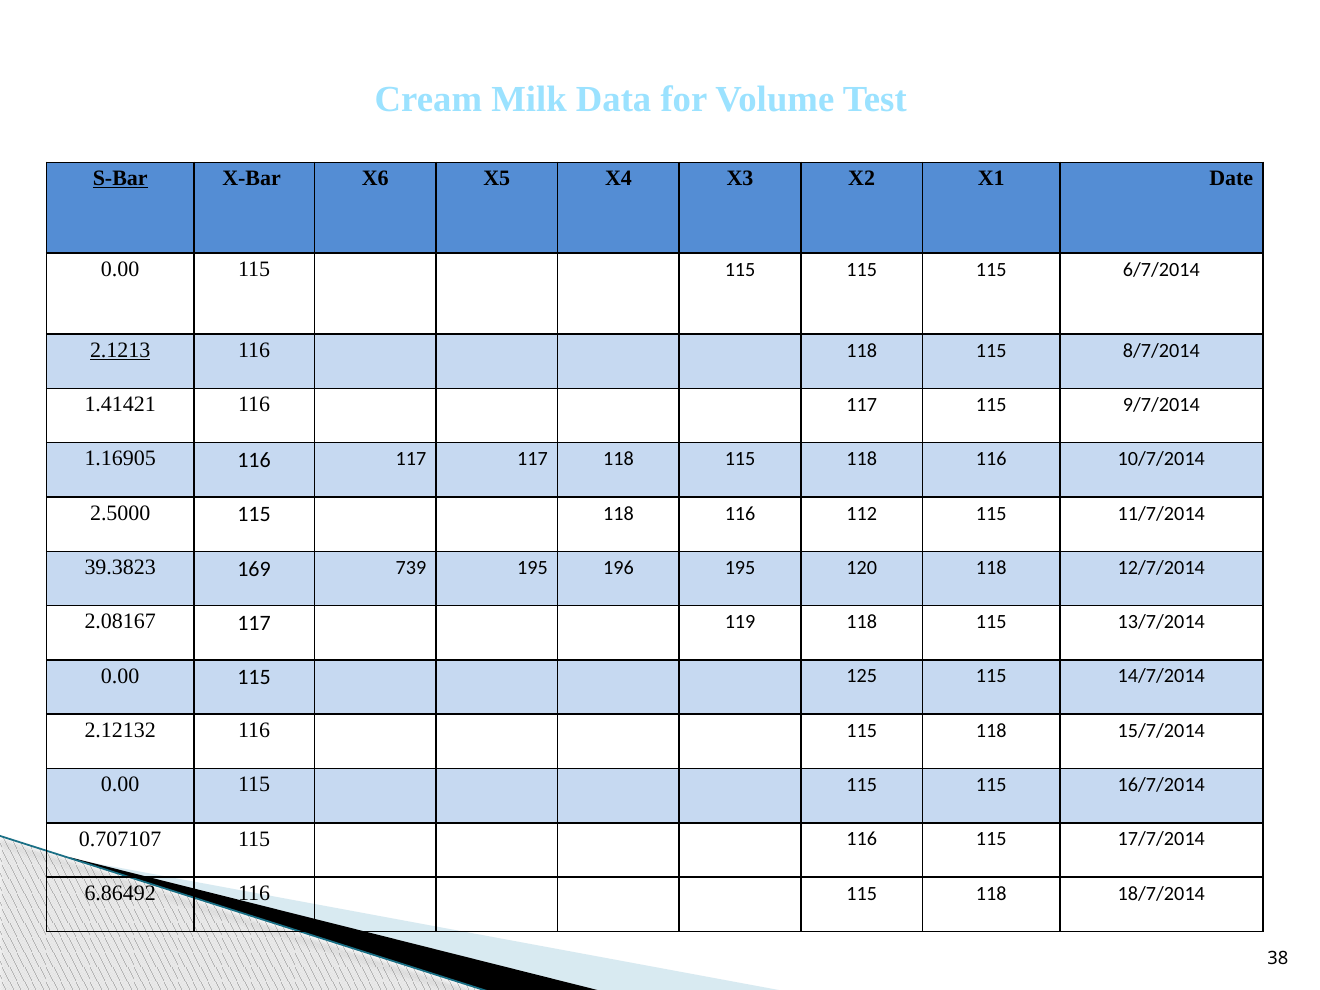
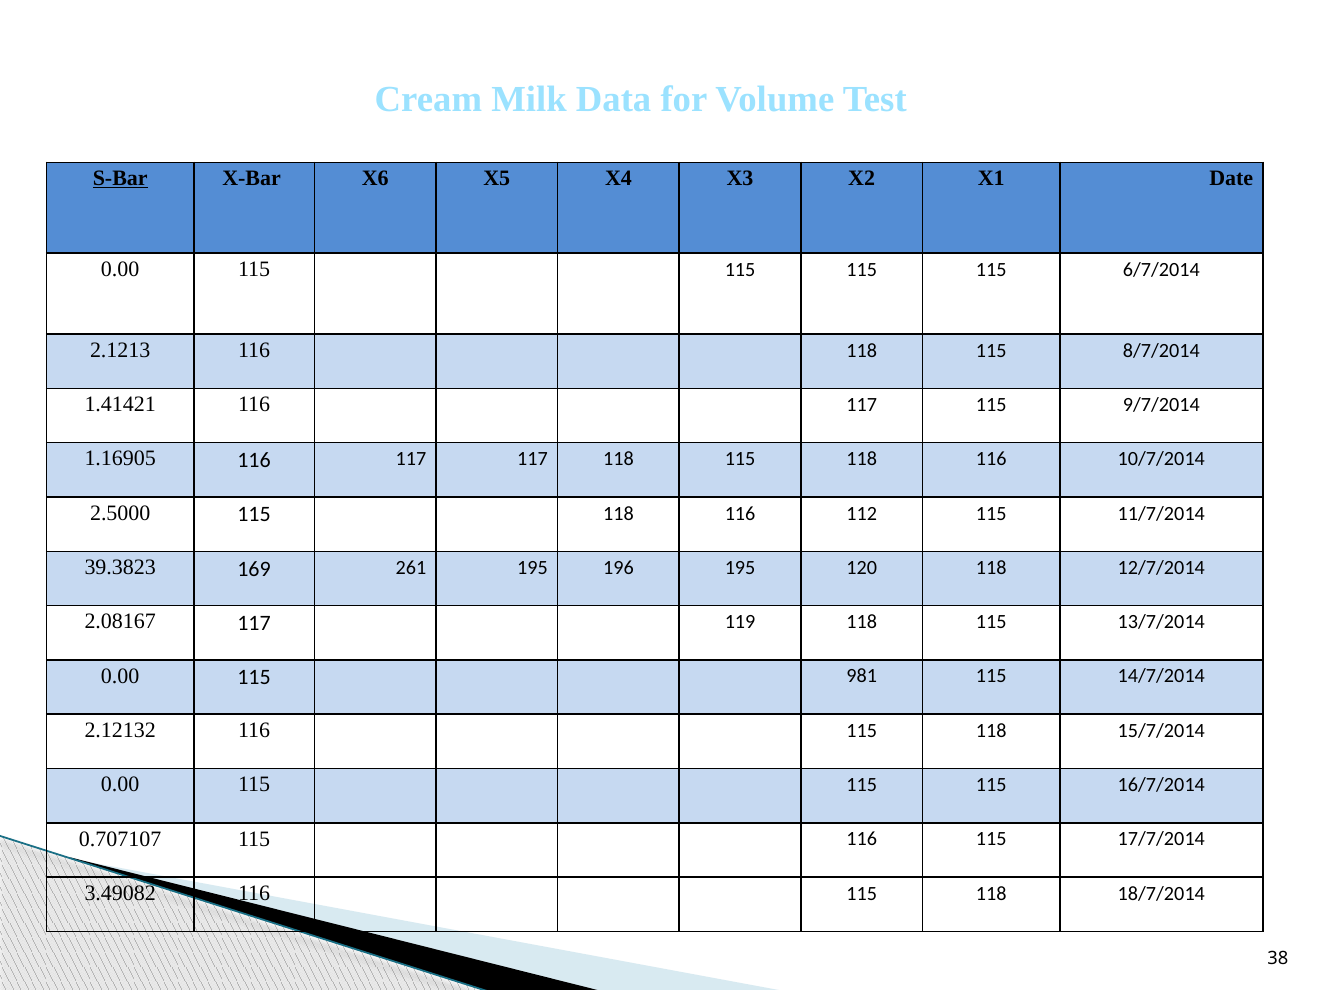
2.1213 underline: present -> none
739: 739 -> 261
125: 125 -> 981
6.86492: 6.86492 -> 3.49082
